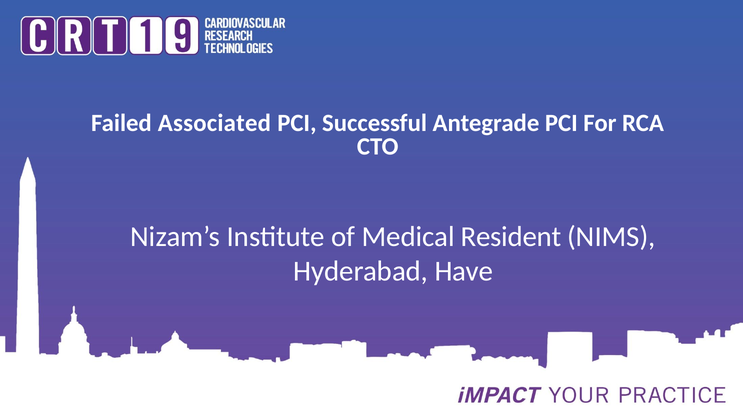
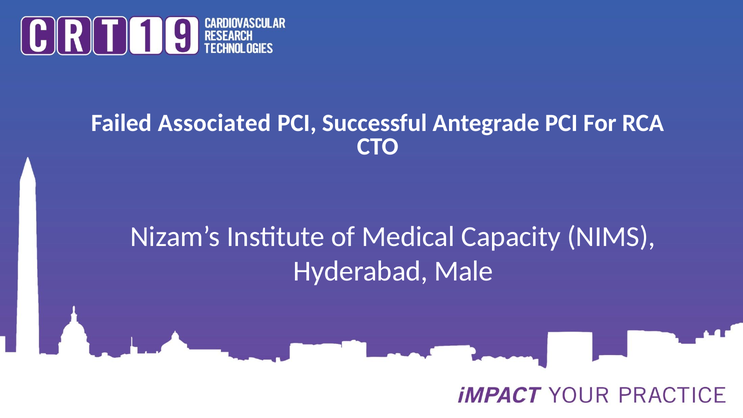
Resident: Resident -> Capacity
Have: Have -> Male
